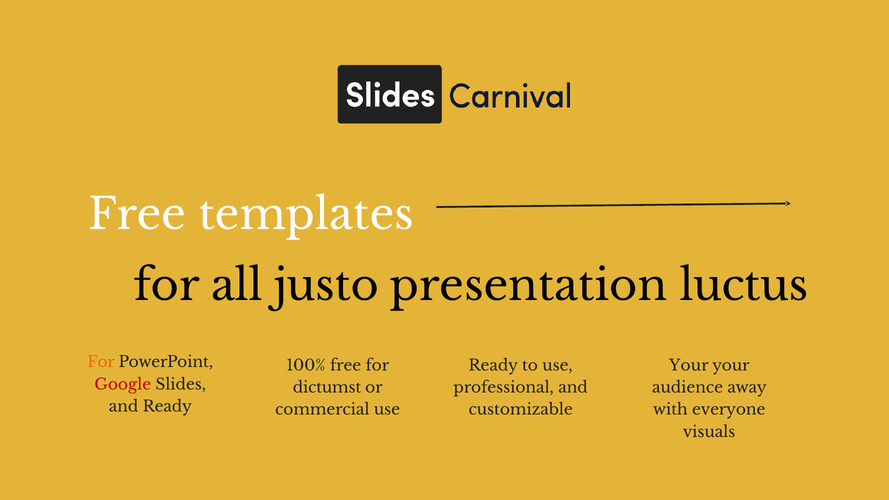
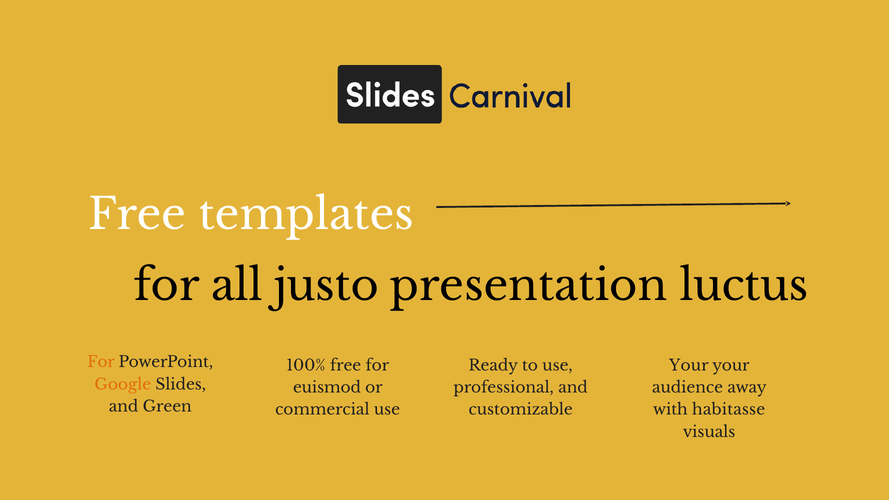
Google colour: red -> orange
dictumst: dictumst -> euismod
and Ready: Ready -> Green
everyone: everyone -> habitasse
